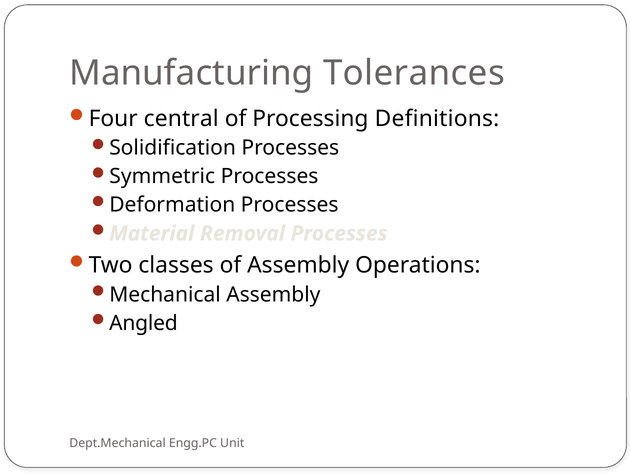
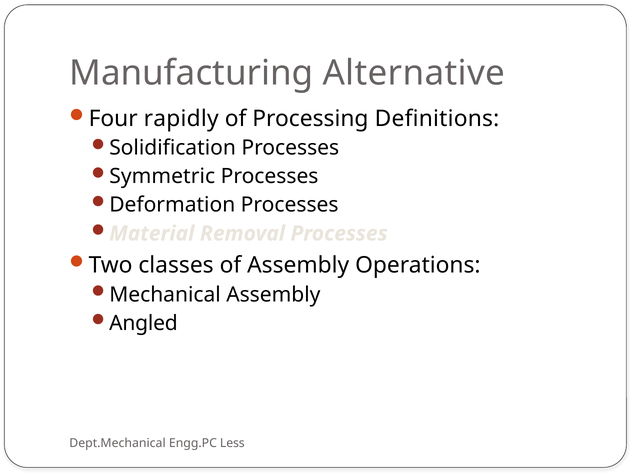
Tolerances: Tolerances -> Alternative
central: central -> rapidly
Unit: Unit -> Less
